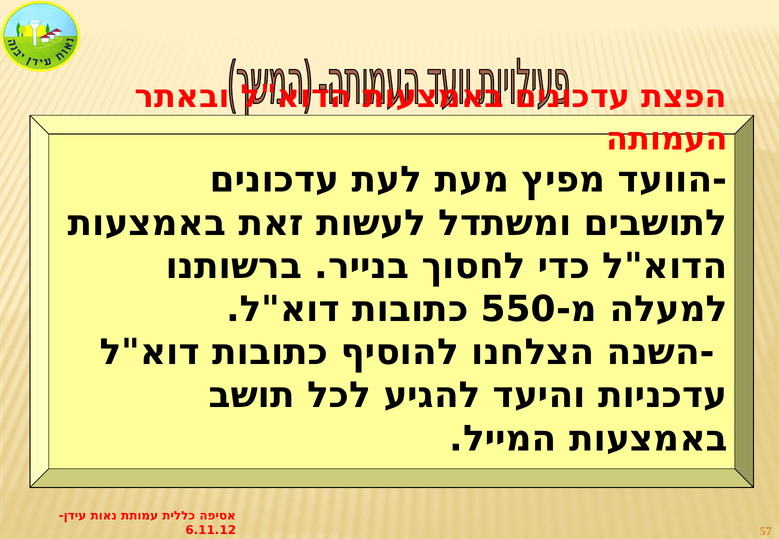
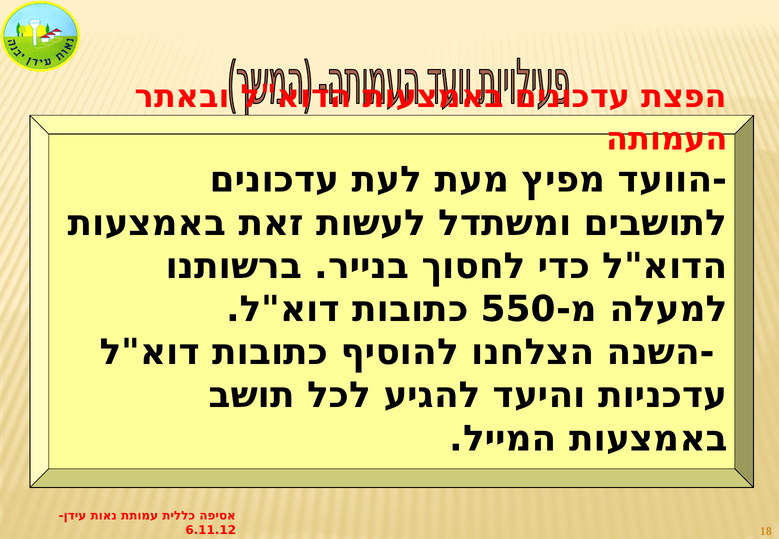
57: 57 -> 18
